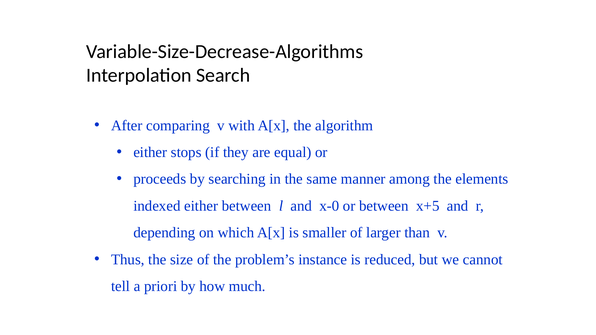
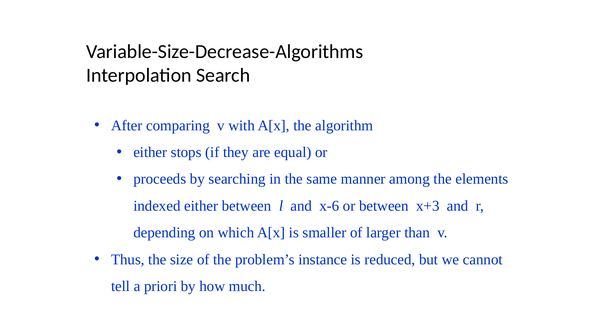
x-0: x-0 -> x-6
x+5: x+5 -> x+3
